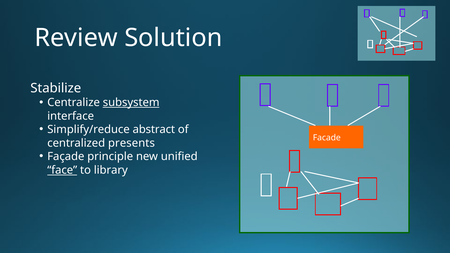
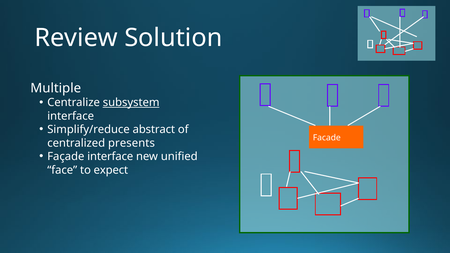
Stabilize: Stabilize -> Multiple
Façade principle: principle -> interface
face underline: present -> none
library: library -> expect
